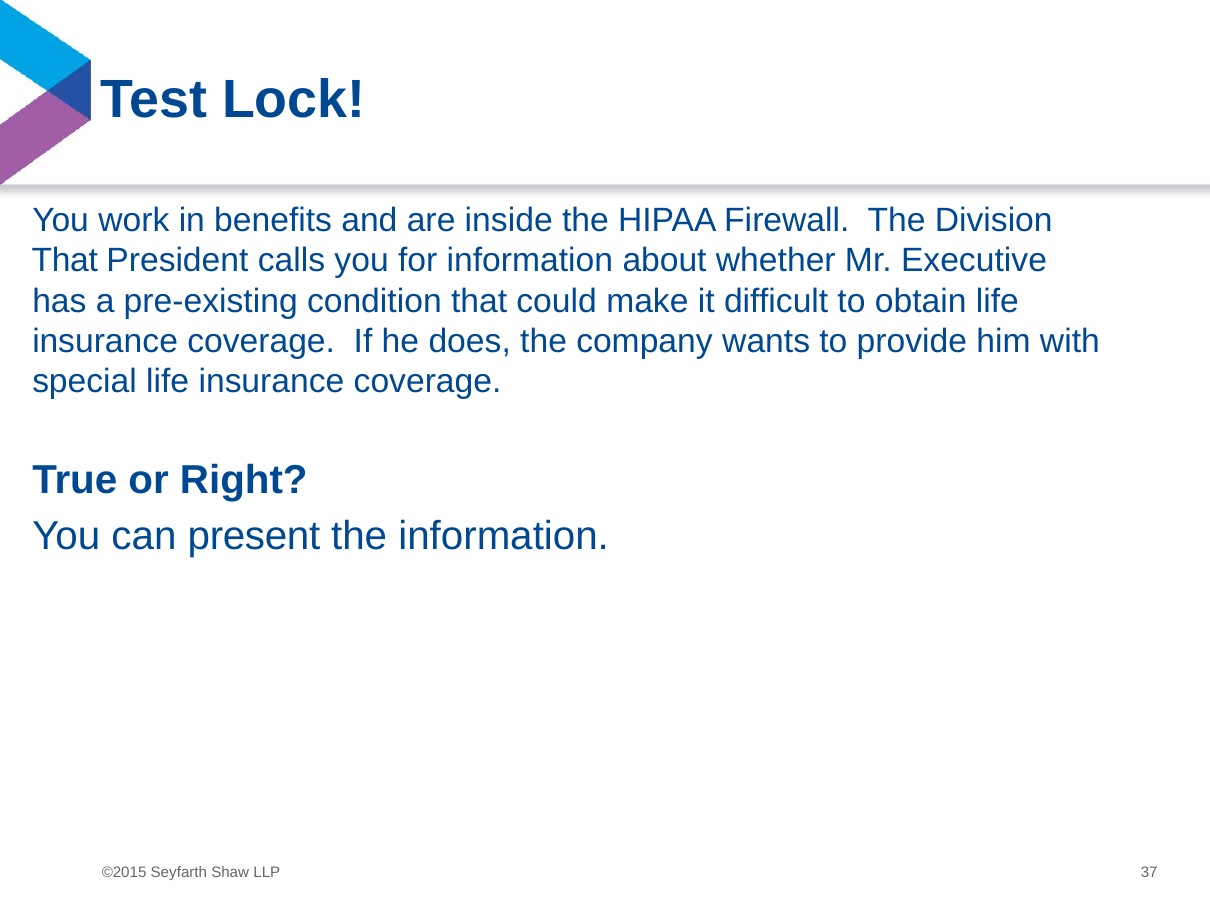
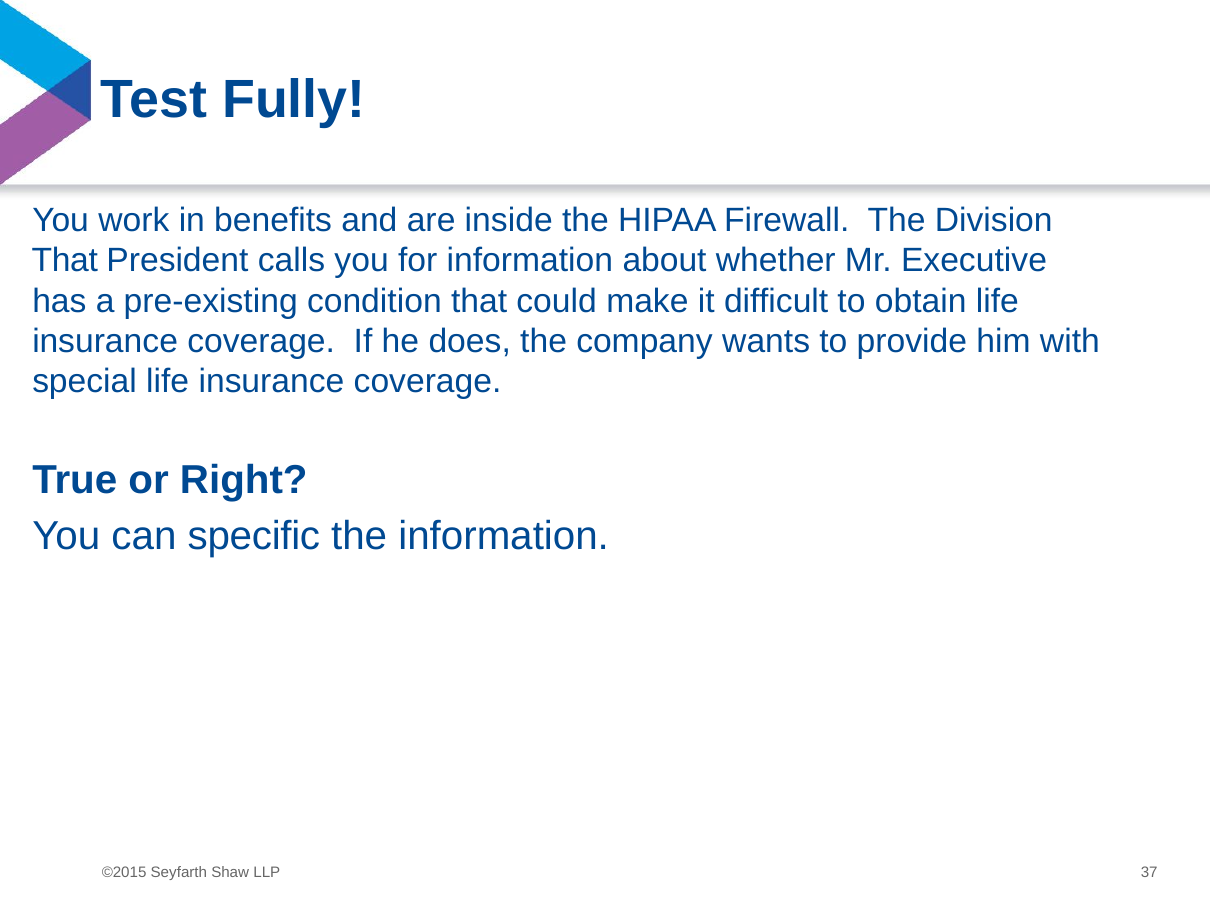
Lock: Lock -> Fully
present: present -> specific
